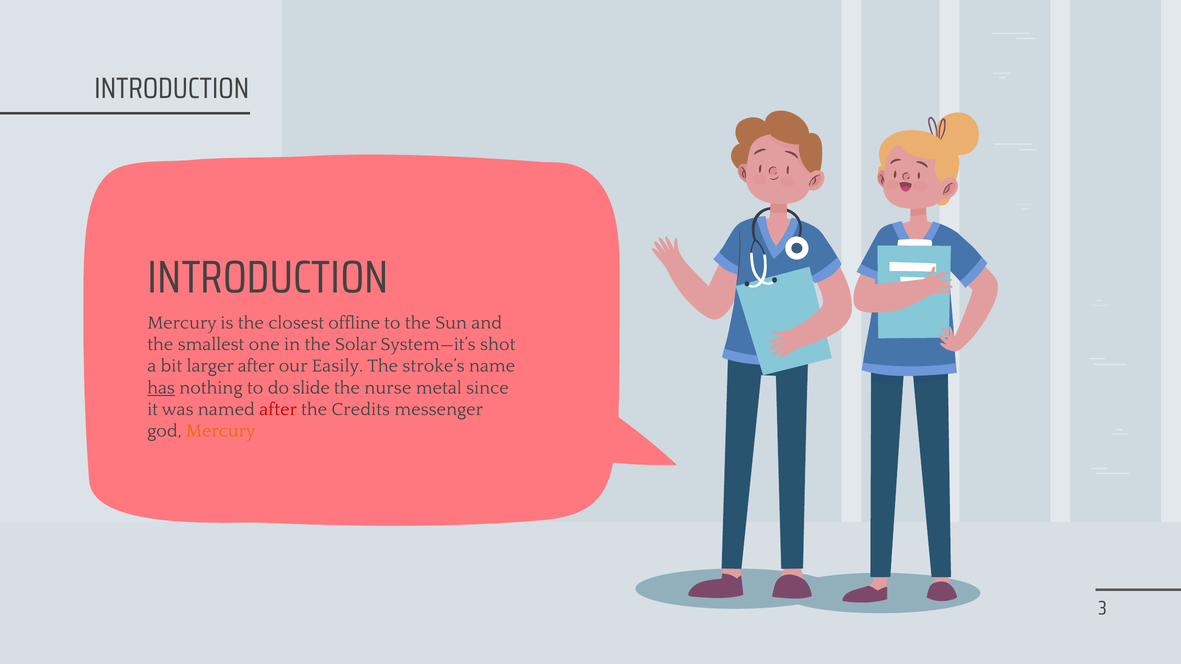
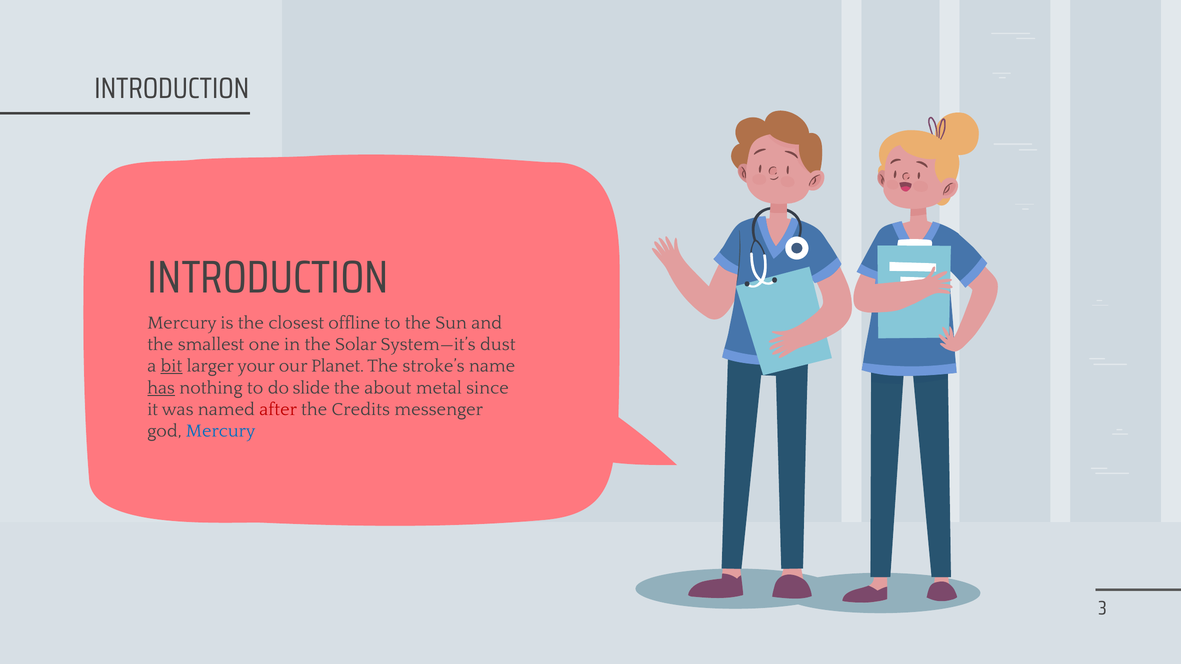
shot: shot -> dust
bit underline: none -> present
larger after: after -> your
Easily: Easily -> Planet
nurse: nurse -> about
Mercury at (221, 431) colour: orange -> blue
